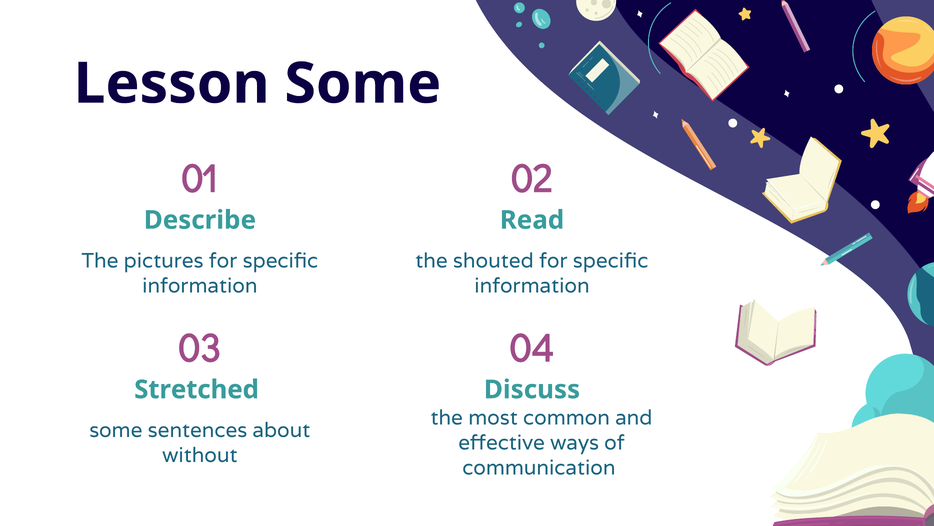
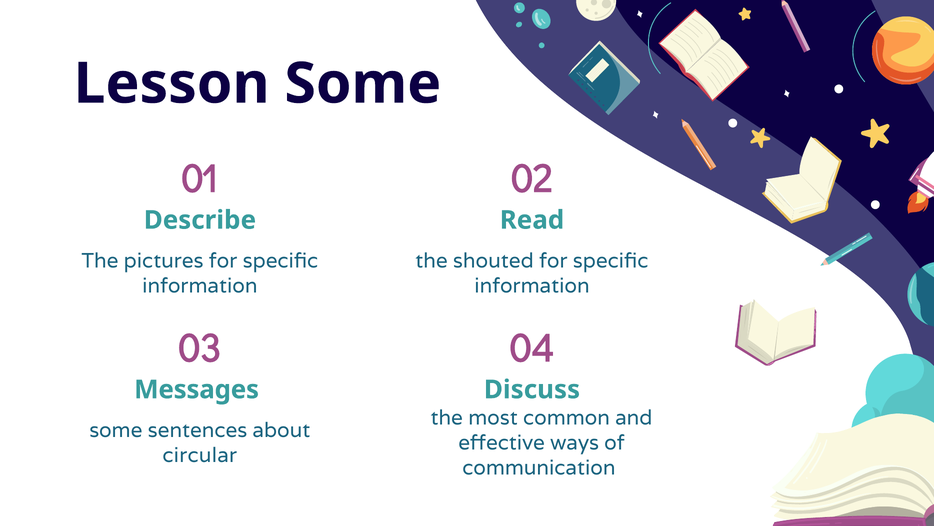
Stretched: Stretched -> Messages
without: without -> circular
